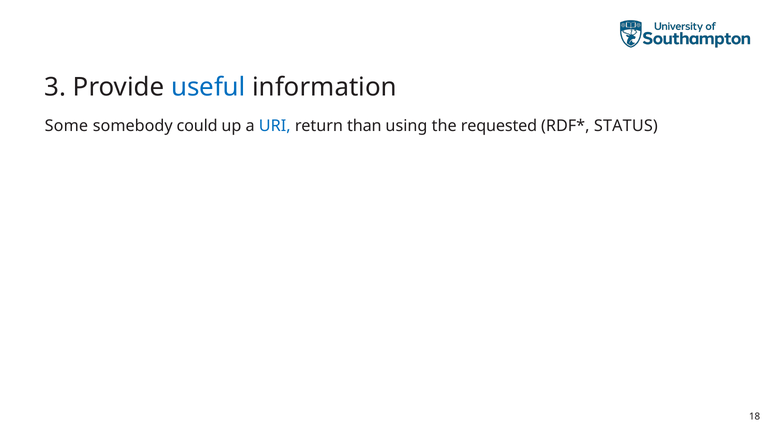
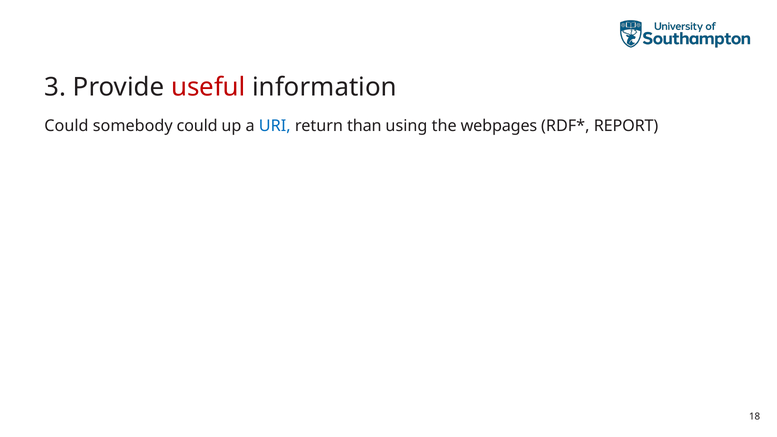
useful colour: blue -> red
Some at (66, 126): Some -> Could
requested: requested -> webpages
STATUS: STATUS -> REPORT
